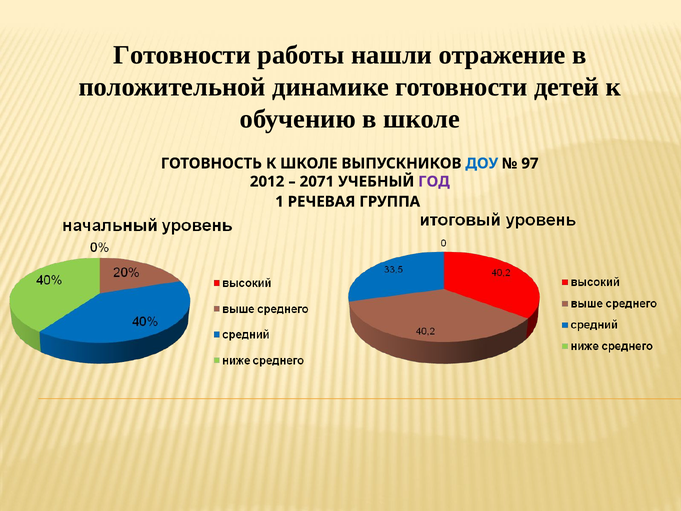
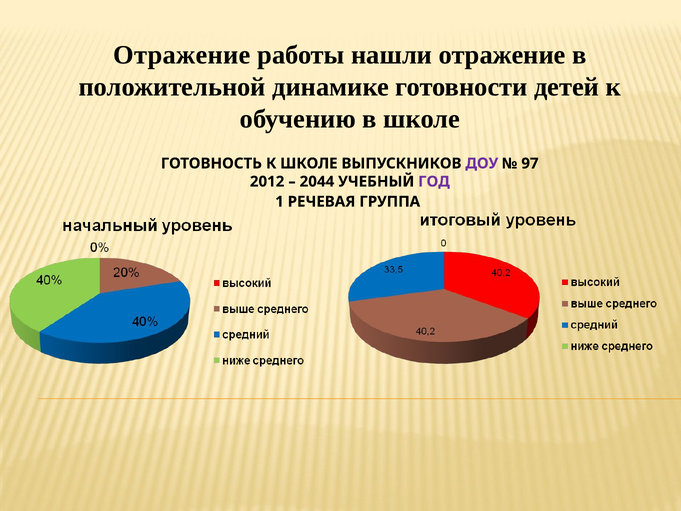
Готовности at (182, 55): Готовности -> Отражение
ДОУ colour: blue -> purple
2071: 2071 -> 2044
